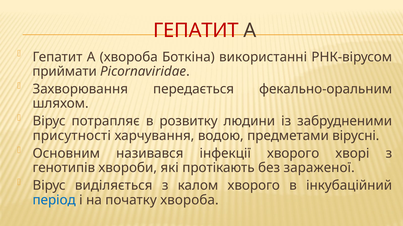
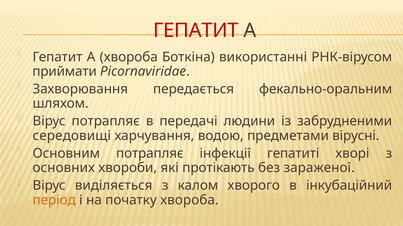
розвитку: розвитку -> передачі
присутності: присутності -> середовищі
Основним називався: називався -> потрапляє
інфекції хворого: хворого -> гепатиті
генотипів: генотипів -> основних
період colour: blue -> orange
